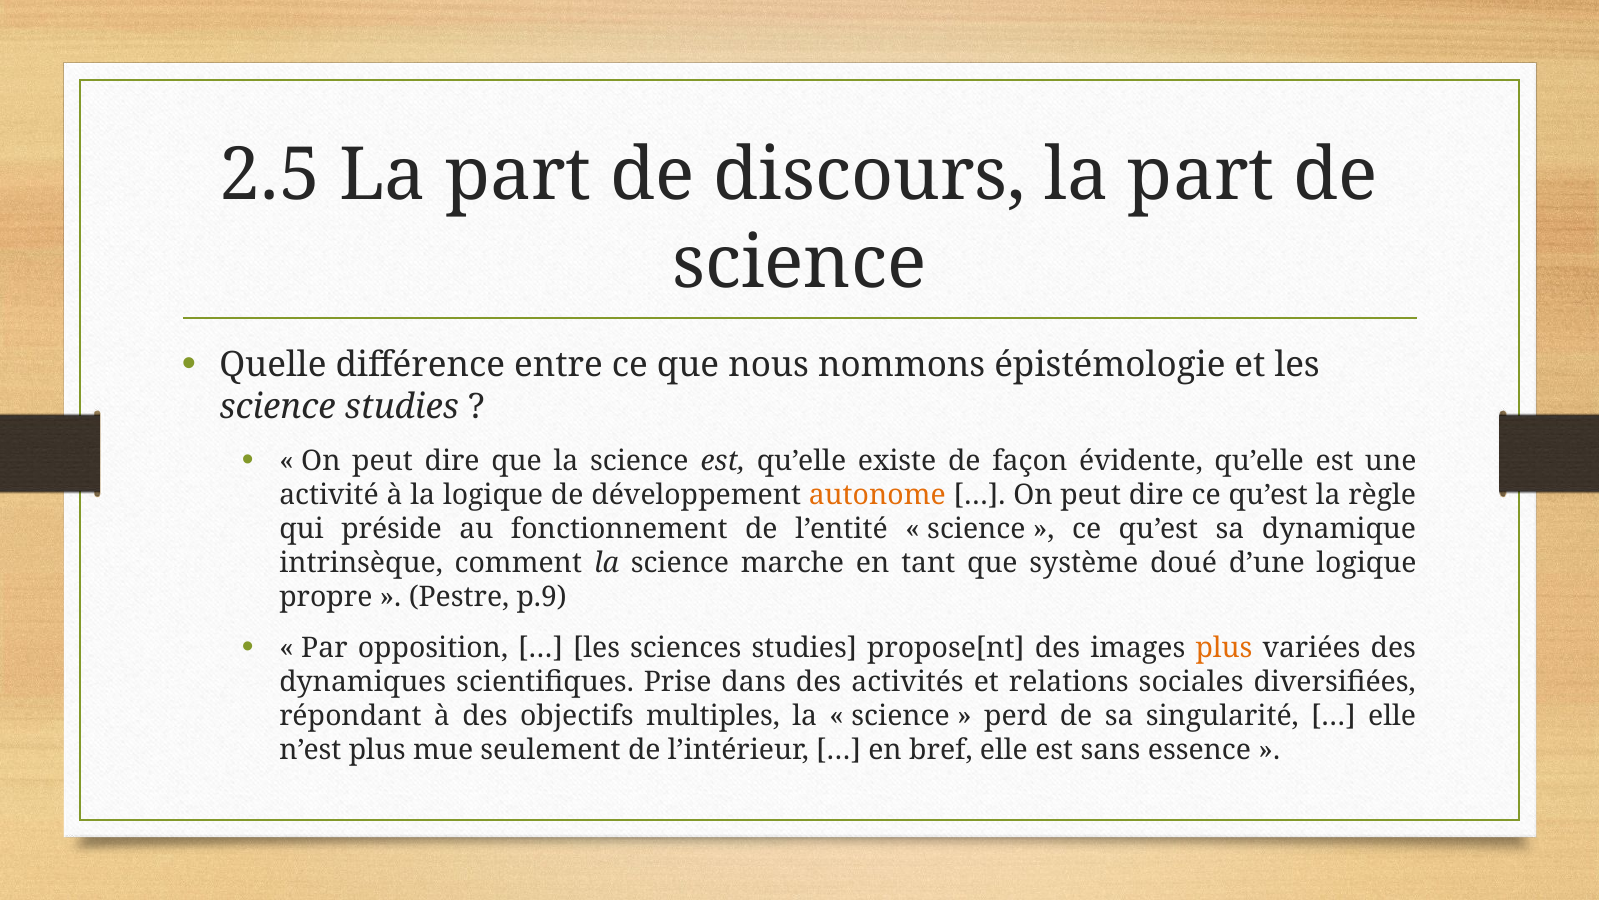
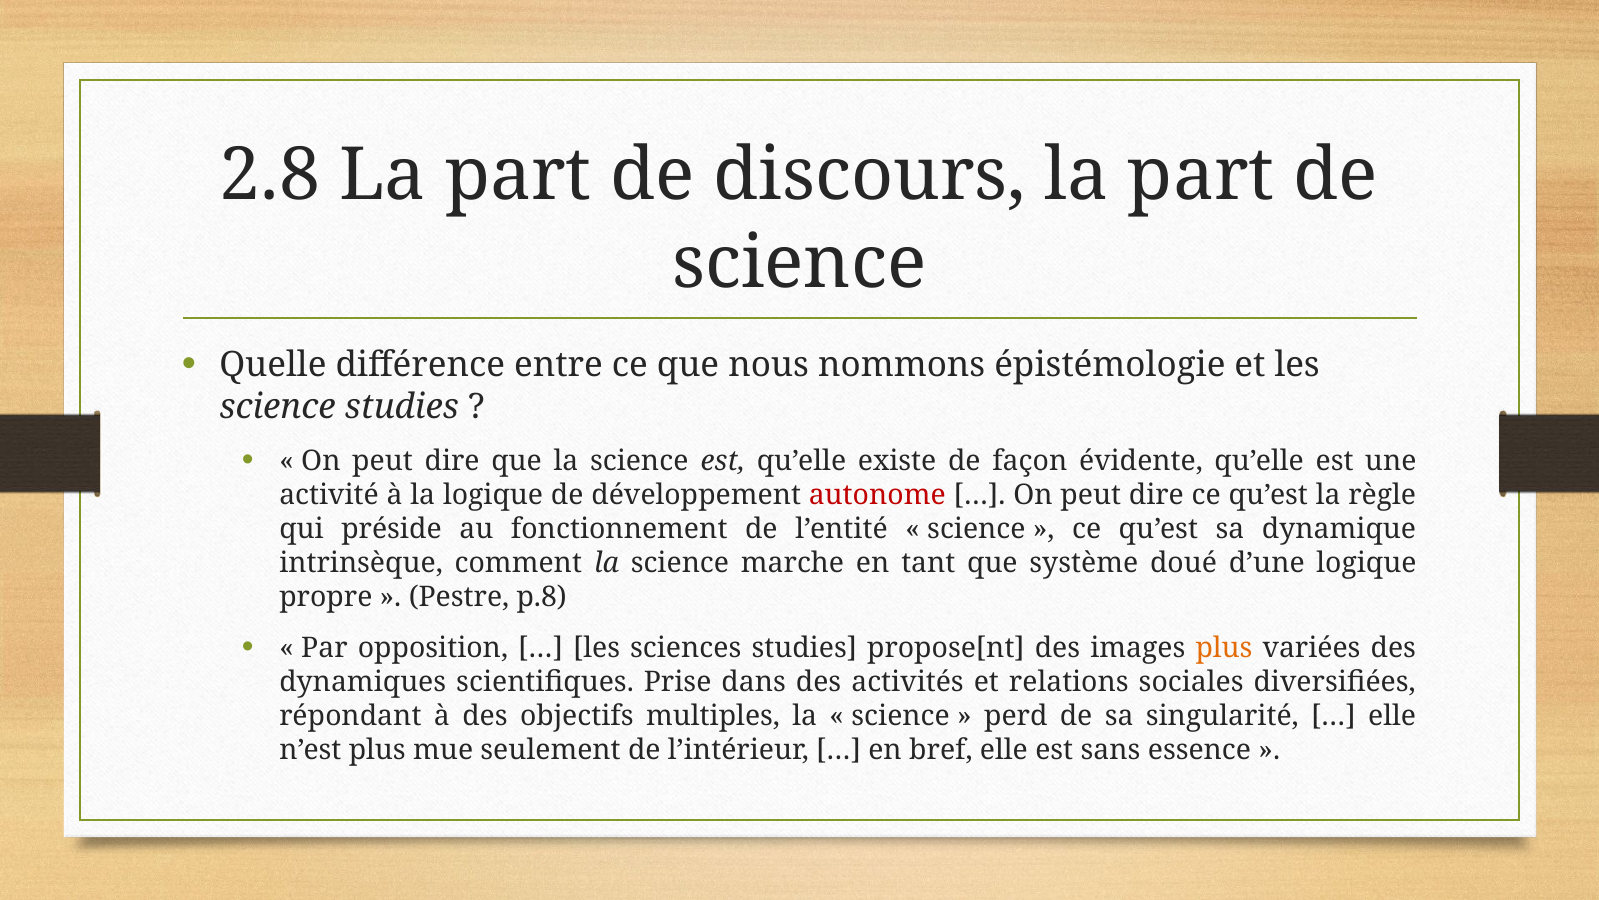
2.5: 2.5 -> 2.8
autonome colour: orange -> red
p.9: p.9 -> p.8
